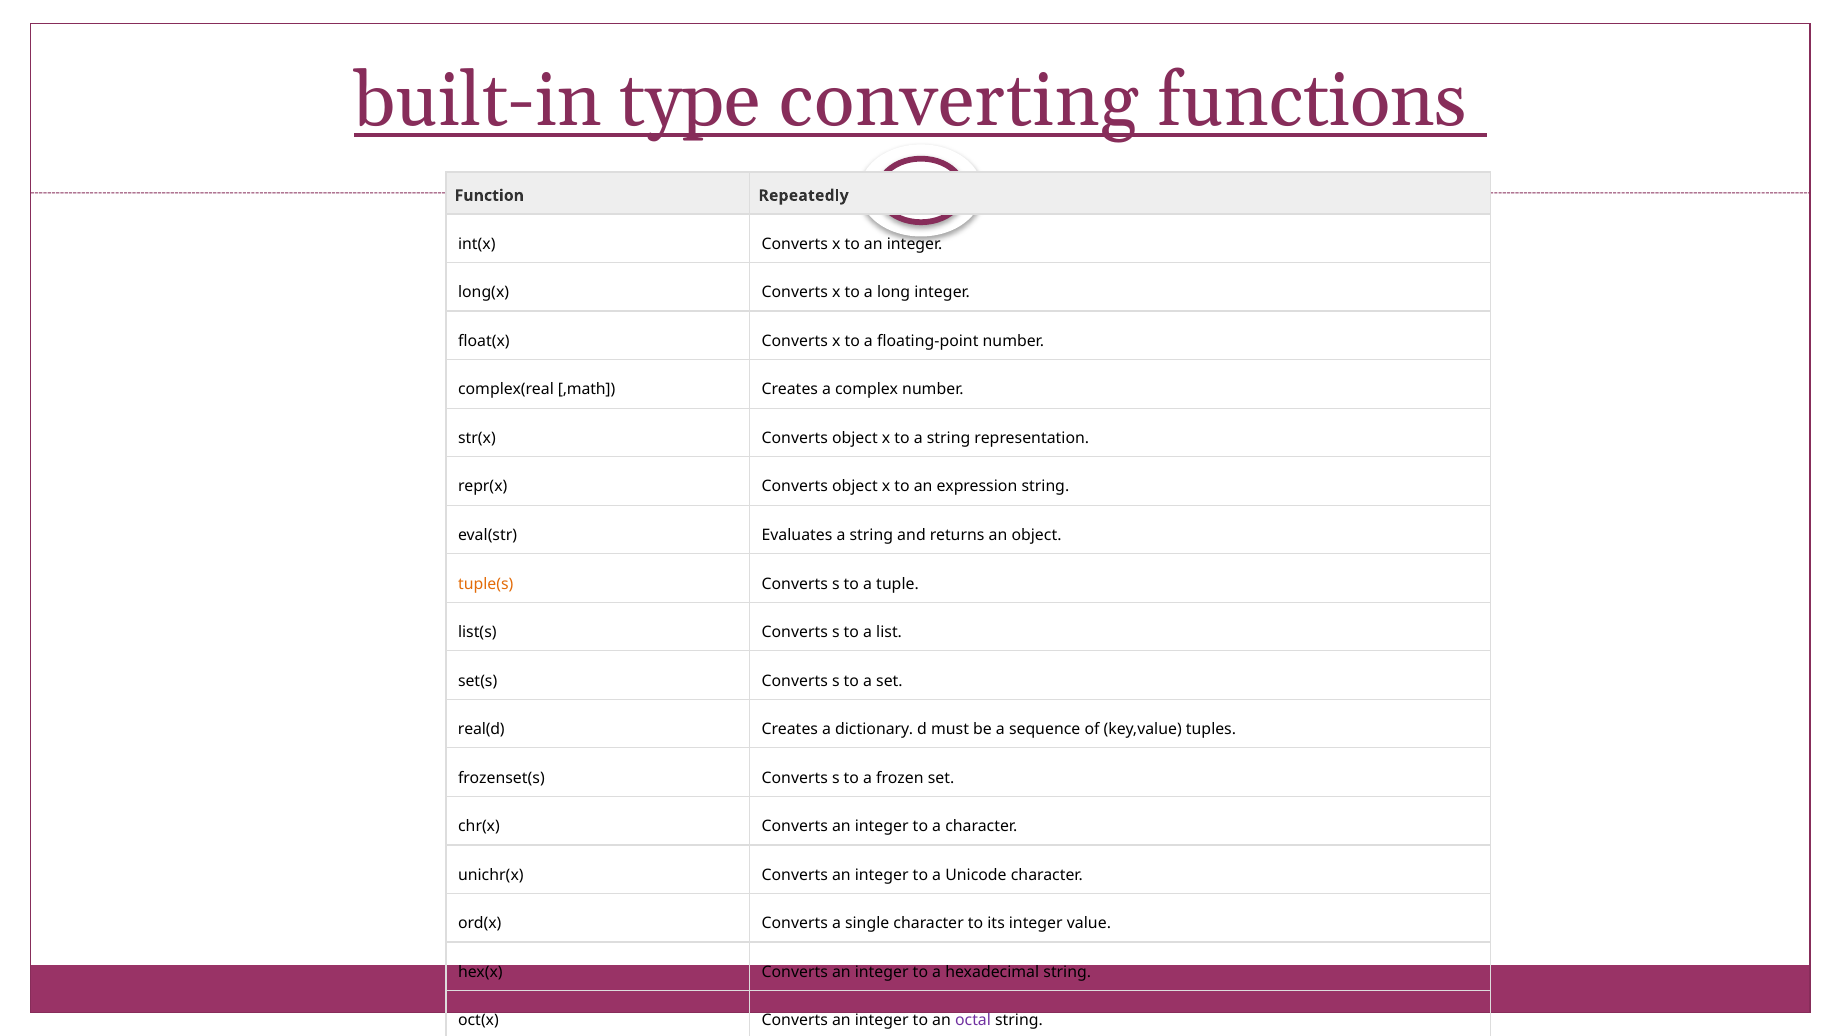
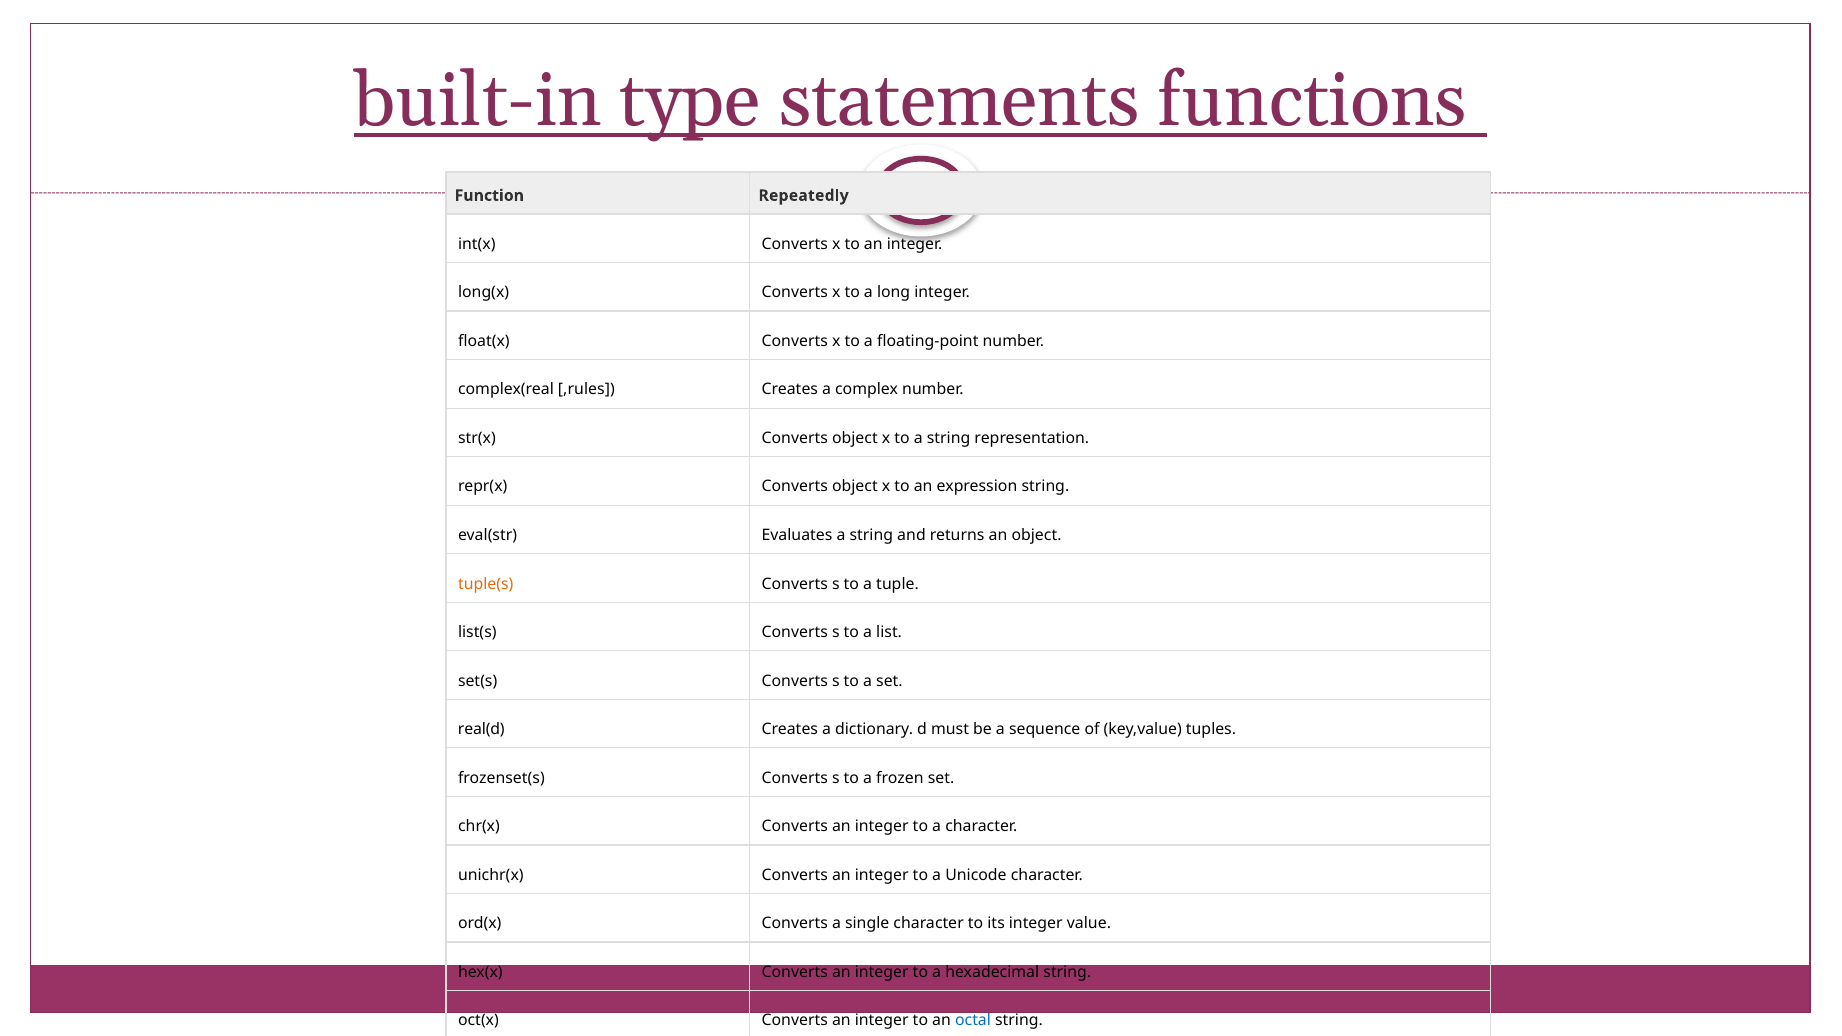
converting: converting -> statements
,math: ,math -> ,rules
octal colour: purple -> blue
